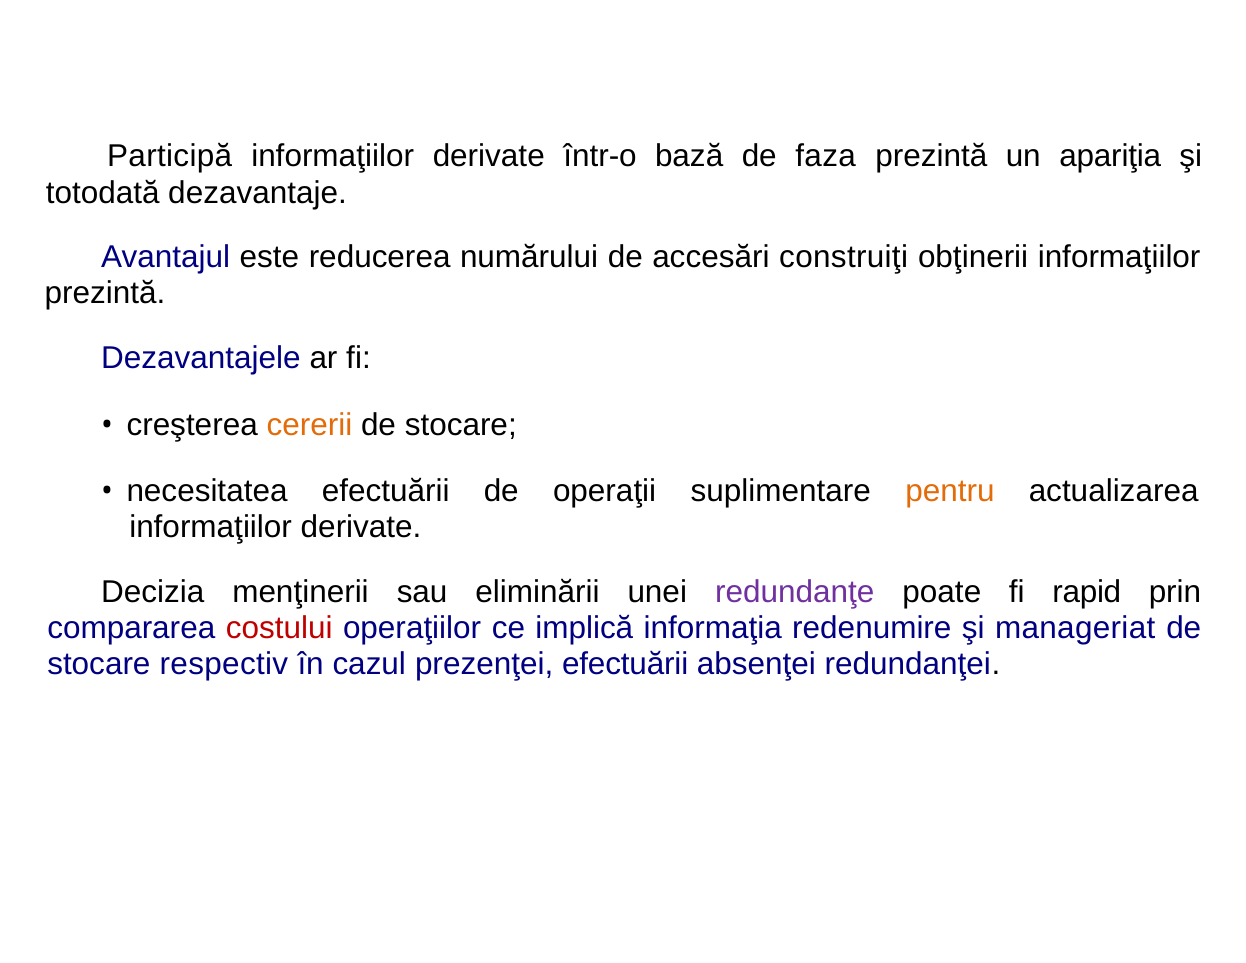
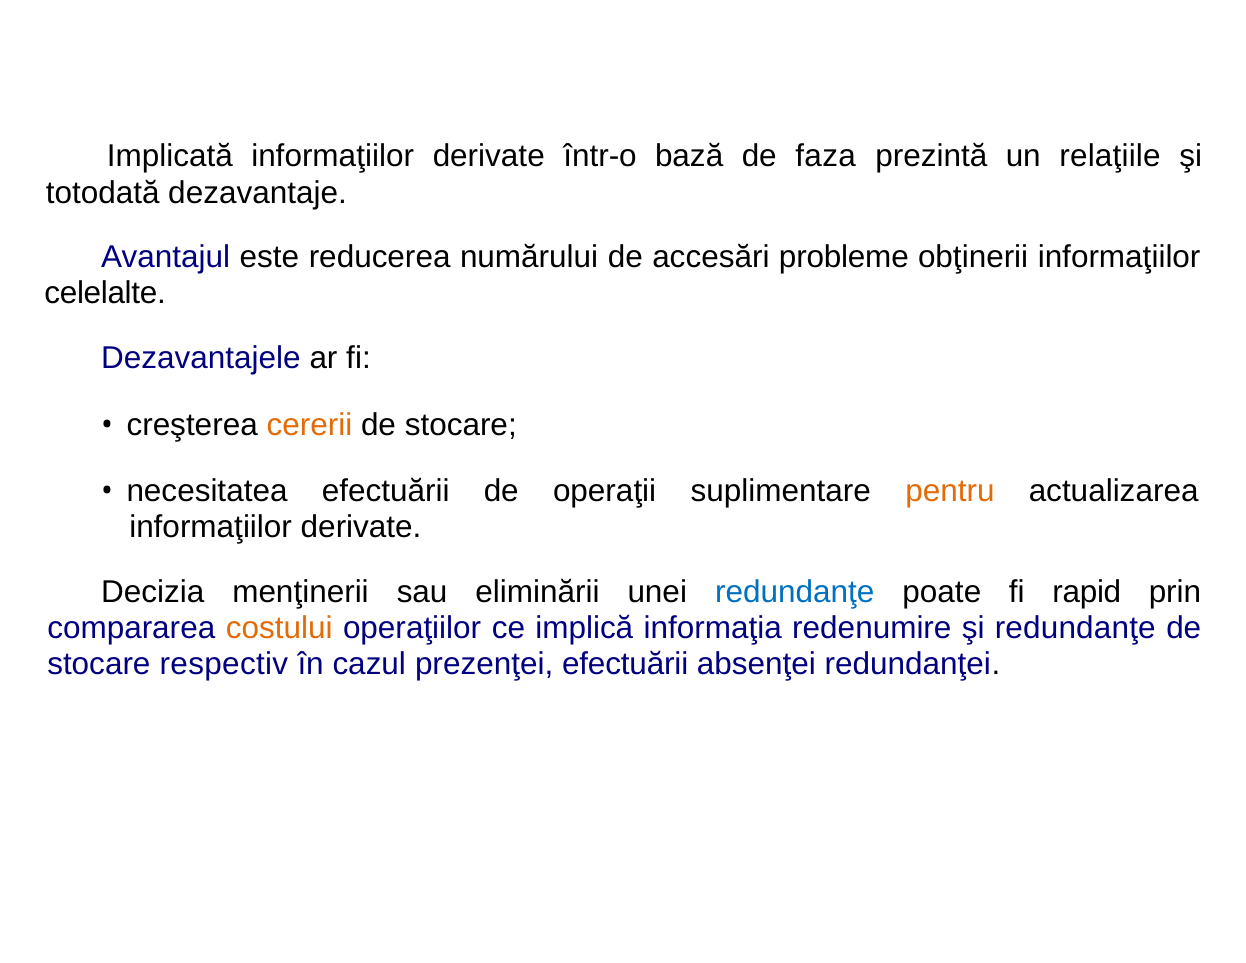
Participă: Participă -> Implicată
apariţia: apariţia -> relaţiile
construiţi: construiţi -> probleme
prezintă at (105, 293): prezintă -> celelalte
redundanţe at (795, 592) colour: purple -> blue
costului colour: red -> orange
şi manageriat: manageriat -> redundanţe
